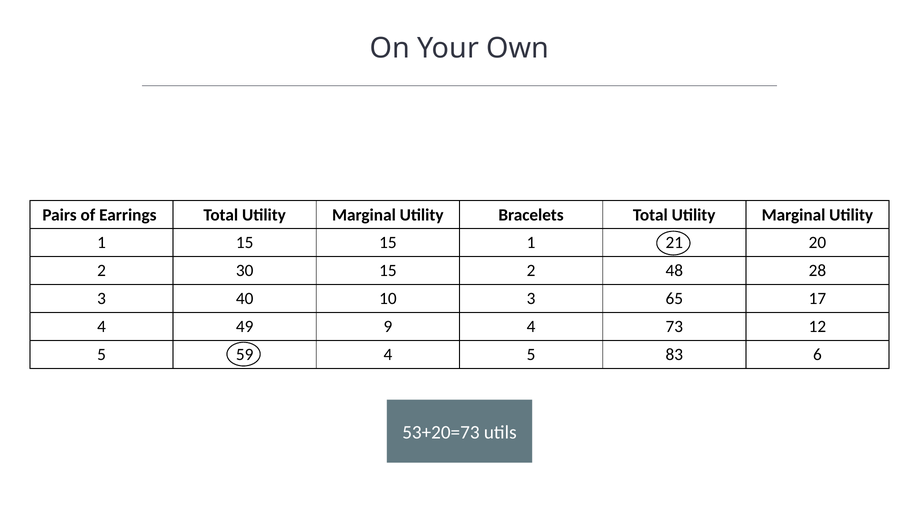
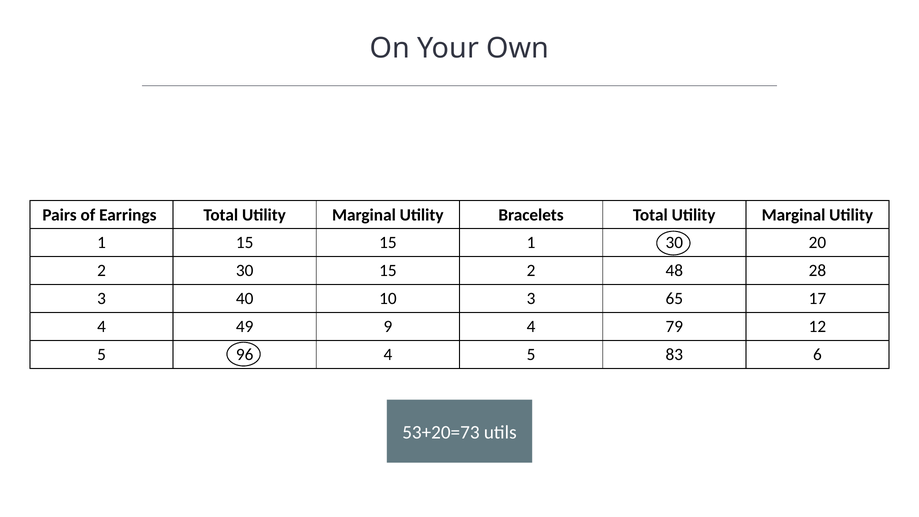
1 21: 21 -> 30
73: 73 -> 79
59: 59 -> 96
